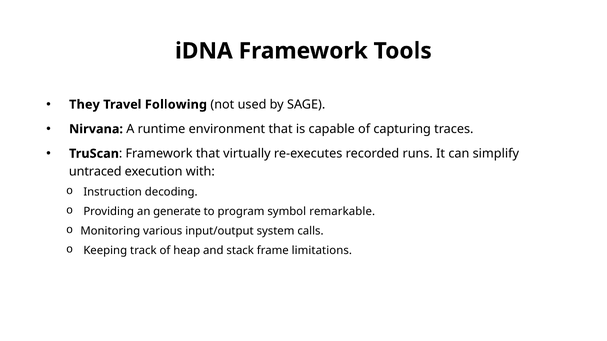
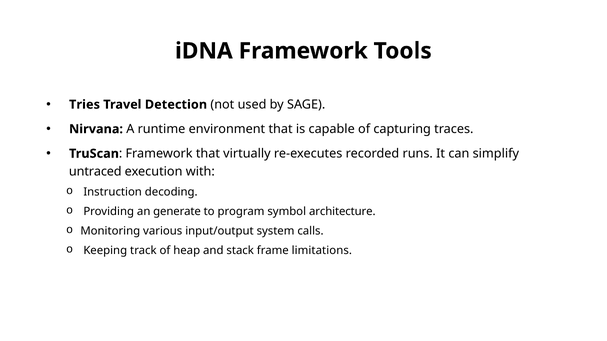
They: They -> Tries
Following: Following -> Detection
remarkable: remarkable -> architecture
